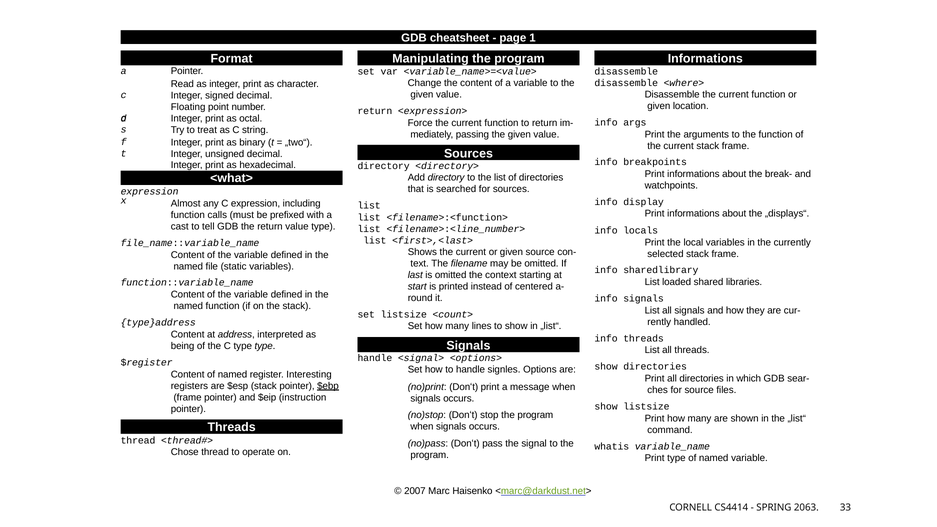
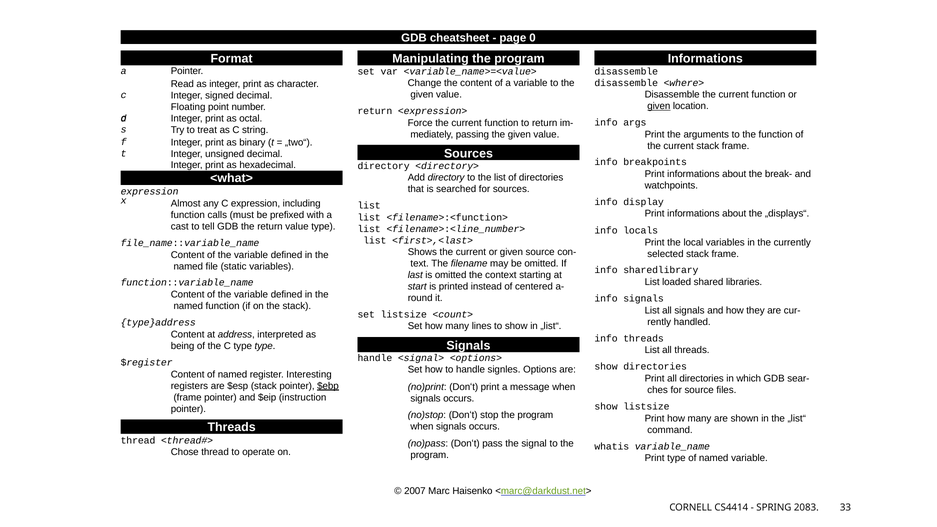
1: 1 -> 0
given at (659, 106) underline: none -> present
2063: 2063 -> 2083
